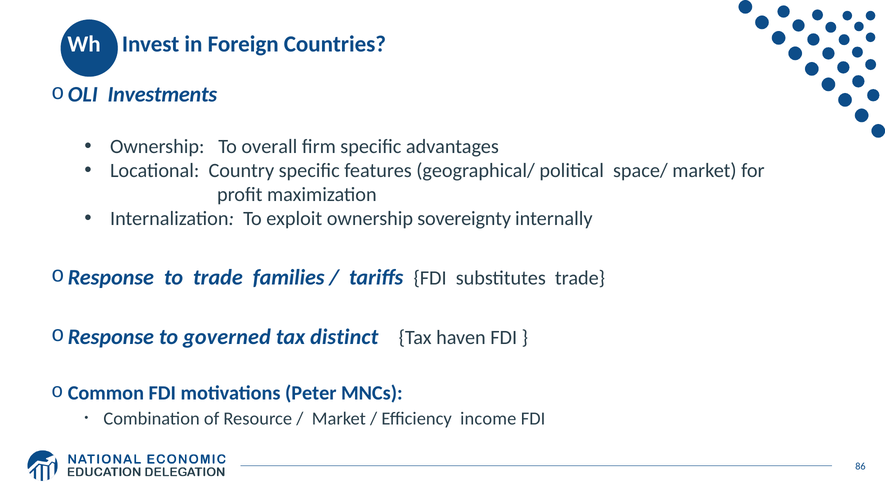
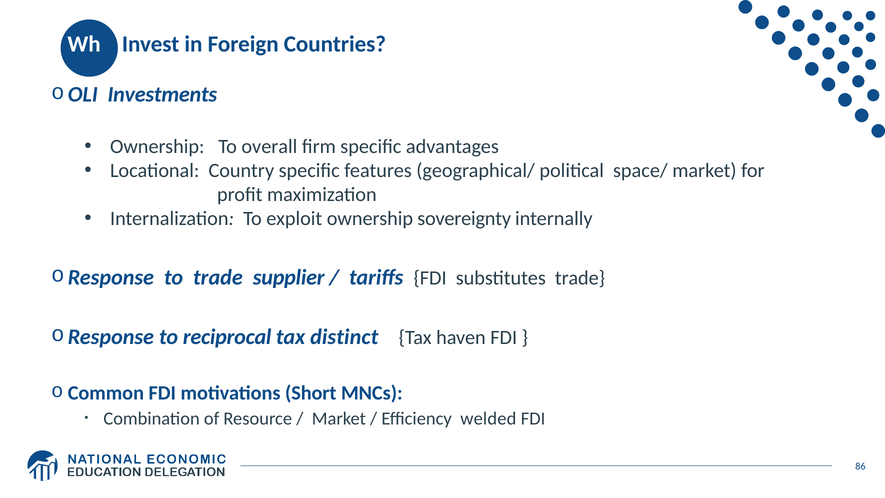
families: families -> supplier
governed: governed -> reciprocal
Peter: Peter -> Short
income: income -> welded
